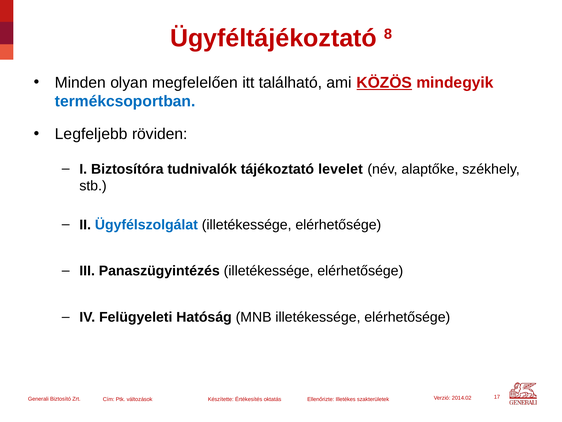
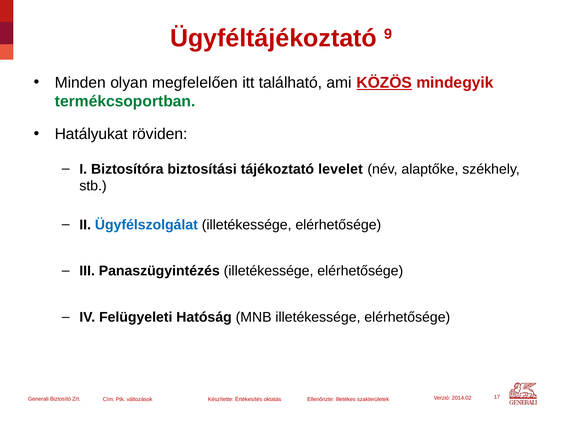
8: 8 -> 9
termékcsoportban colour: blue -> green
Legfeljebb: Legfeljebb -> Hatályukat
tudnivalók: tudnivalók -> biztosítási
